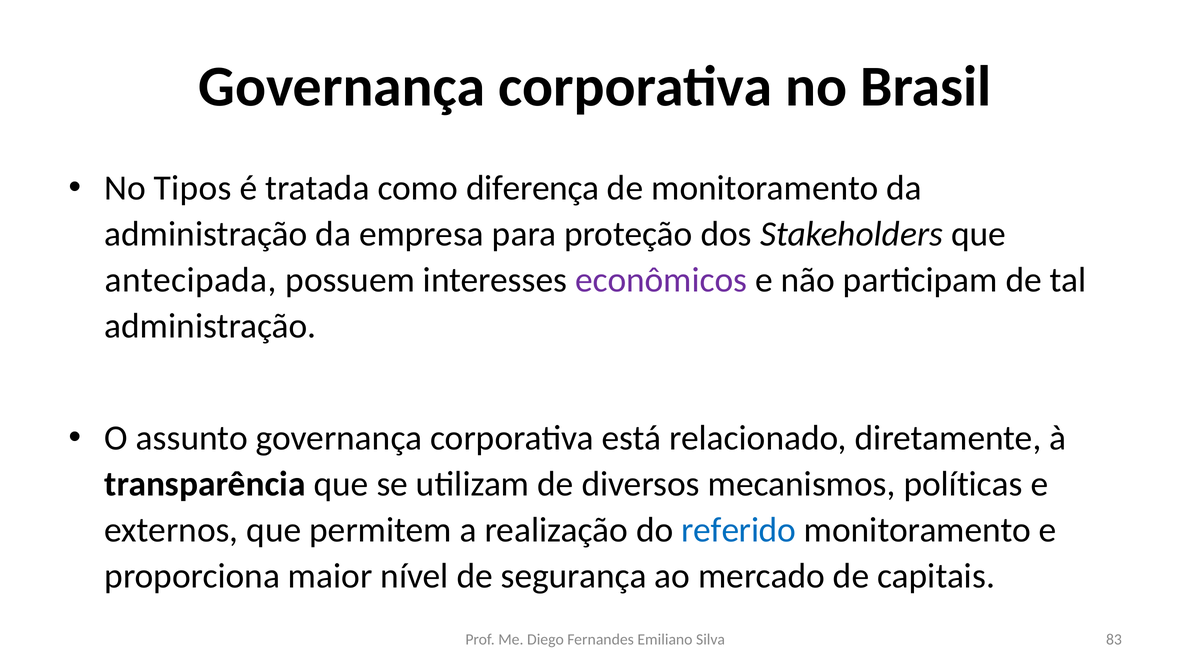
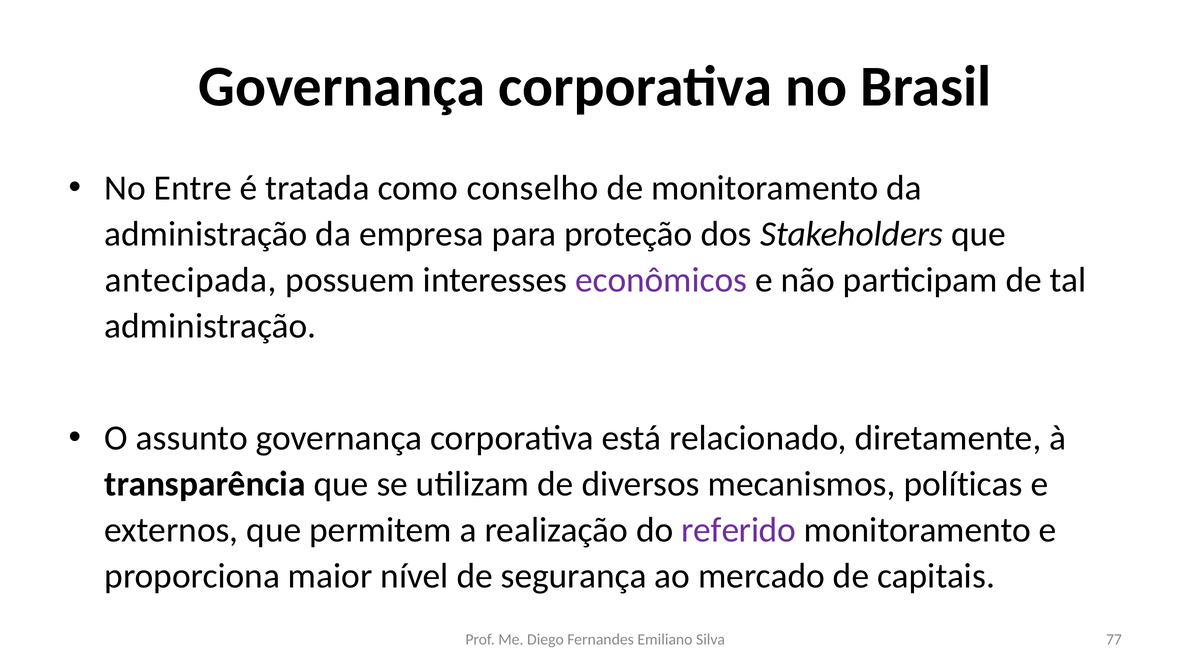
Tipos: Tipos -> Entre
diferença: diferença -> conselho
referido colour: blue -> purple
83: 83 -> 77
